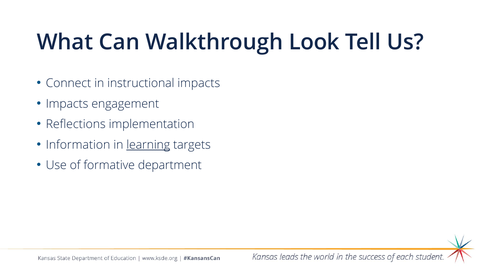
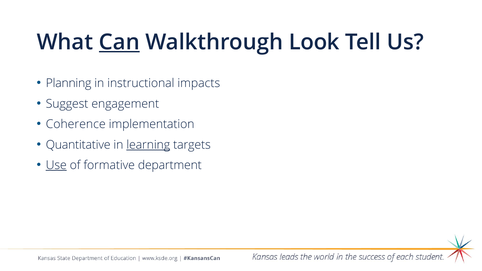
Can underline: none -> present
Connect: Connect -> Planning
Impacts at (67, 104): Impacts -> Suggest
Reflections: Reflections -> Coherence
Information: Information -> Quantitative
Use underline: none -> present
